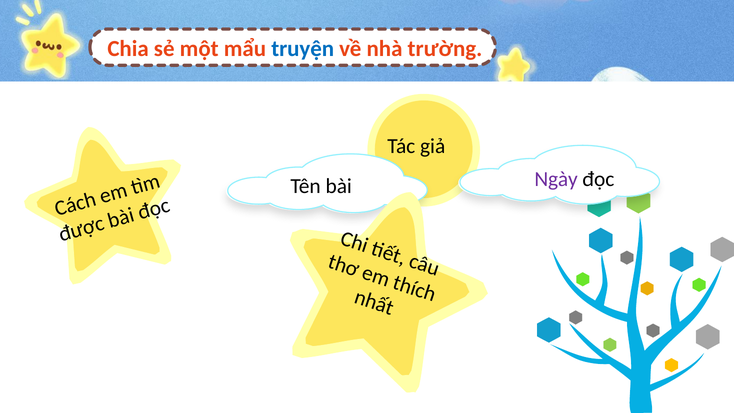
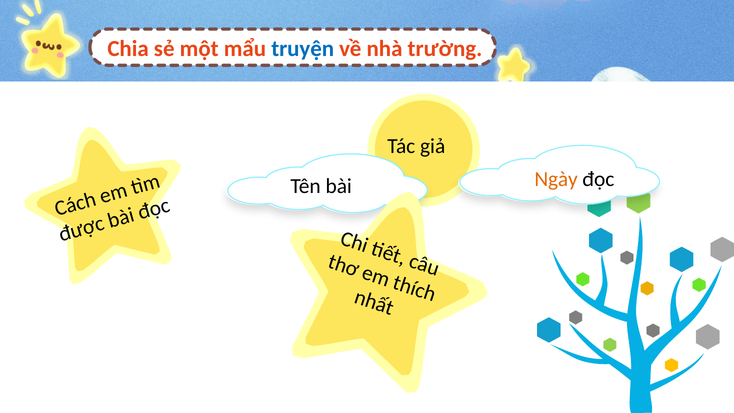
Ngày colour: purple -> orange
